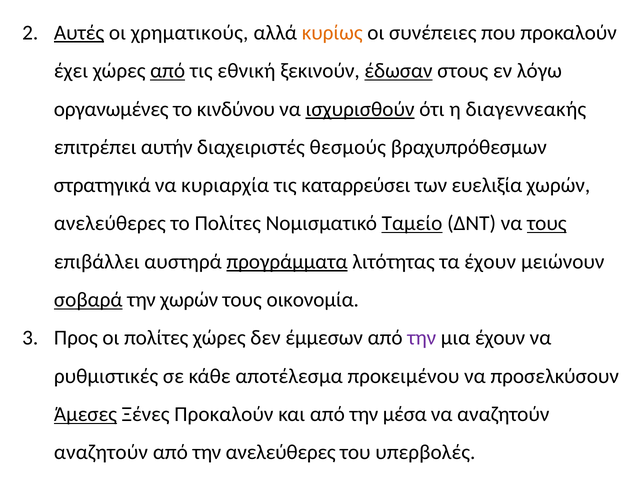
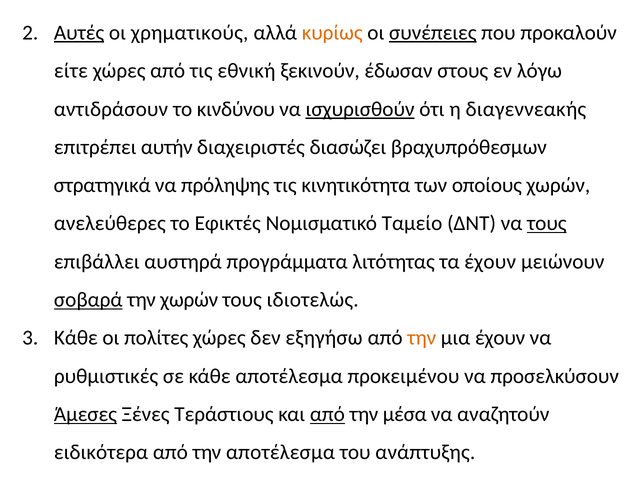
συνέπειες underline: none -> present
έχει: έχει -> είτε
από at (168, 71) underline: present -> none
έδωσαν underline: present -> none
οργανωμένες: οργανωμένες -> αντιδράσουν
θεσμούς: θεσμούς -> διασώζει
κυριαρχία: κυριαρχία -> πρόληψης
καταρρεύσει: καταρρεύσει -> κινητικότητα
ευελιξία: ευελιξία -> οποίους
το Πολίτες: Πολίτες -> Εφικτές
Ταμείο underline: present -> none
προγράμματα underline: present -> none
οικονομία: οικονομία -> ιδιοτελώς
Προς at (76, 338): Προς -> Κάθε
έμμεσων: έμμεσων -> εξηγήσω
την at (422, 338) colour: purple -> orange
Ξένες Προκαλούν: Προκαλούν -> Τεράστιους
από at (327, 414) underline: none -> present
αναζητούν at (101, 452): αναζητούν -> ειδικότερα
την ανελεύθερες: ανελεύθερες -> αποτέλεσμα
υπερβολές: υπερβολές -> ανάπτυξης
